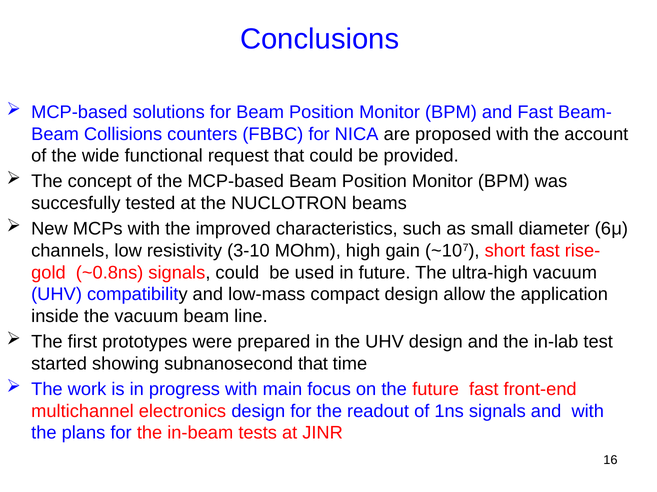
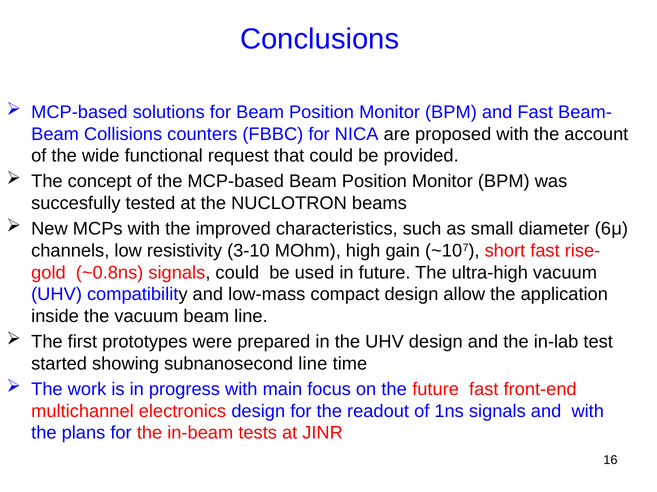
subnanosecond that: that -> line
